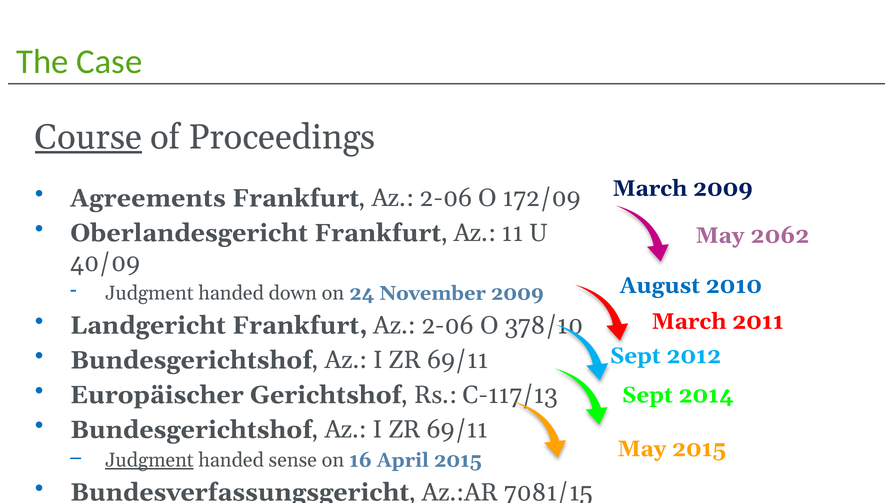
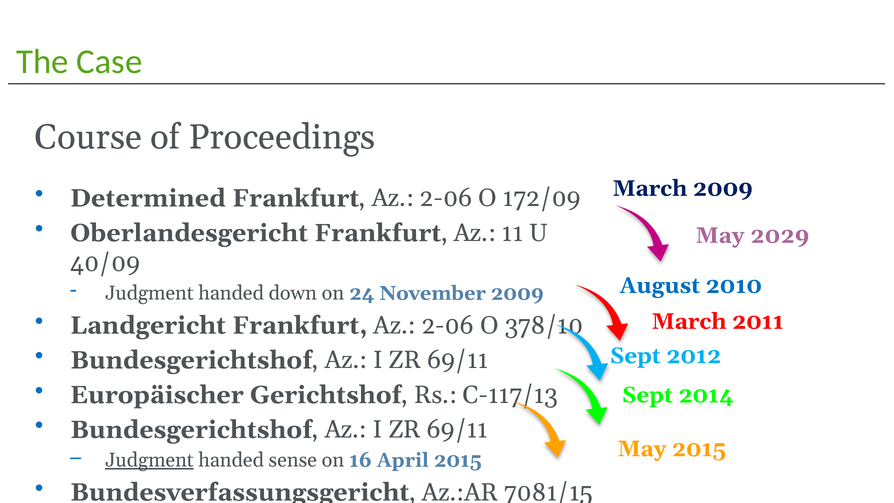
Course underline: present -> none
Agreements: Agreements -> Determined
2062: 2062 -> 2029
